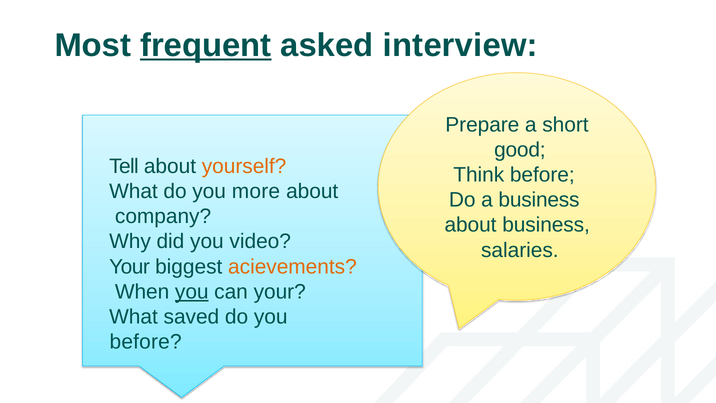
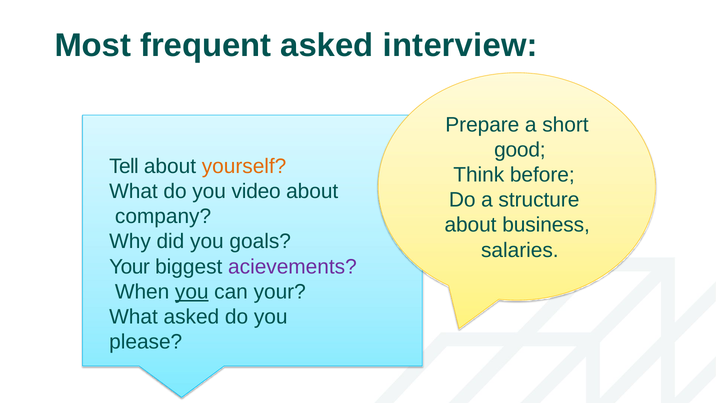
frequent underline: present -> none
more: more -> video
a business: business -> structure
video: video -> goals
acievements colour: orange -> purple
What saved: saved -> asked
before at (146, 342): before -> please
